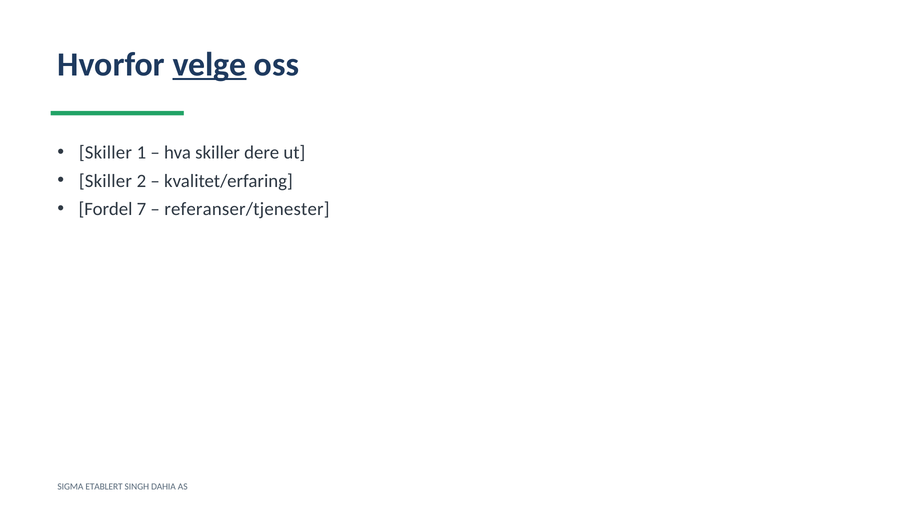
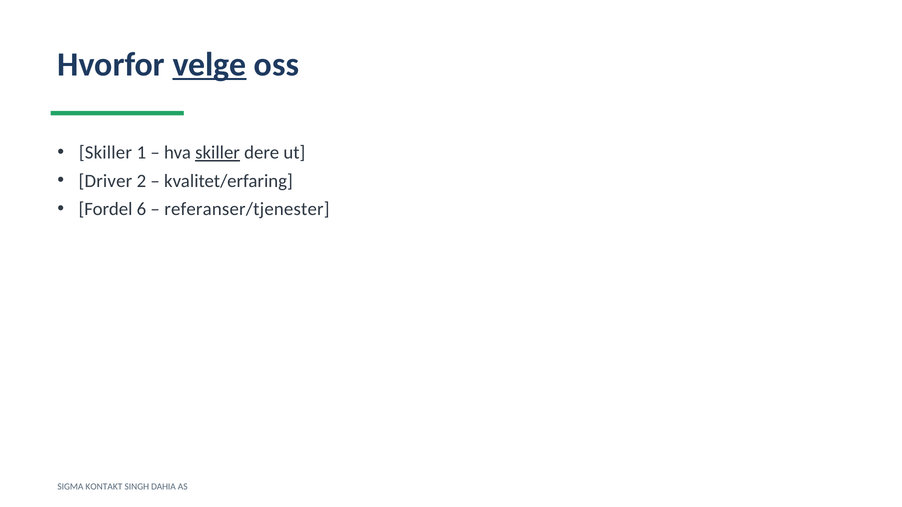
skiller at (218, 153) underline: none -> present
Skiller at (105, 181): Skiller -> Driver
7: 7 -> 6
ETABLERT: ETABLERT -> KONTAKT
